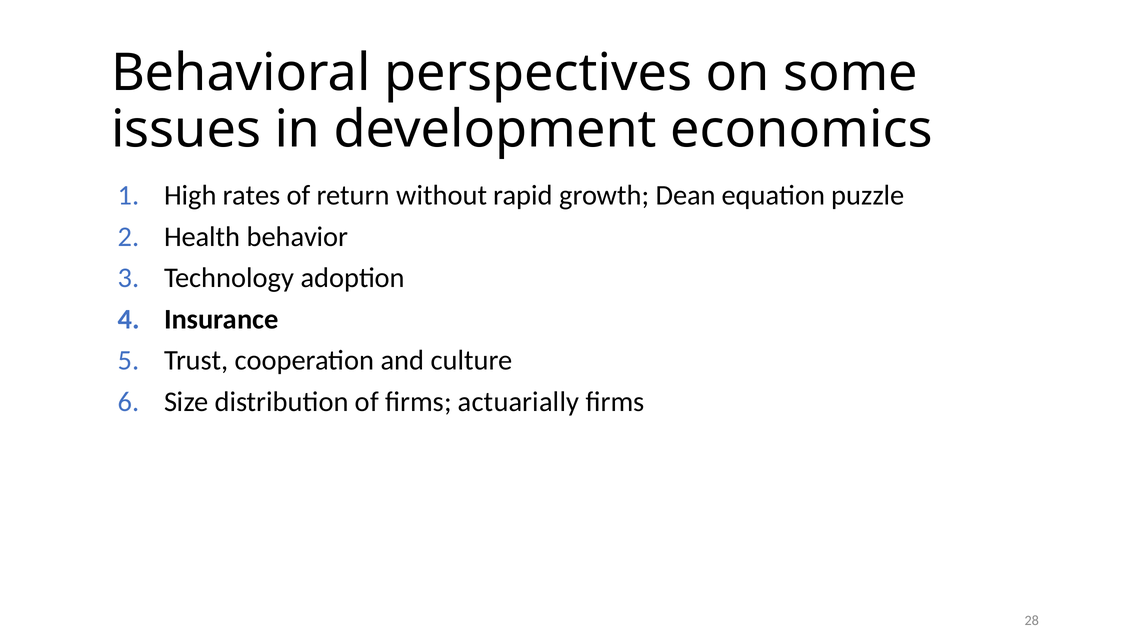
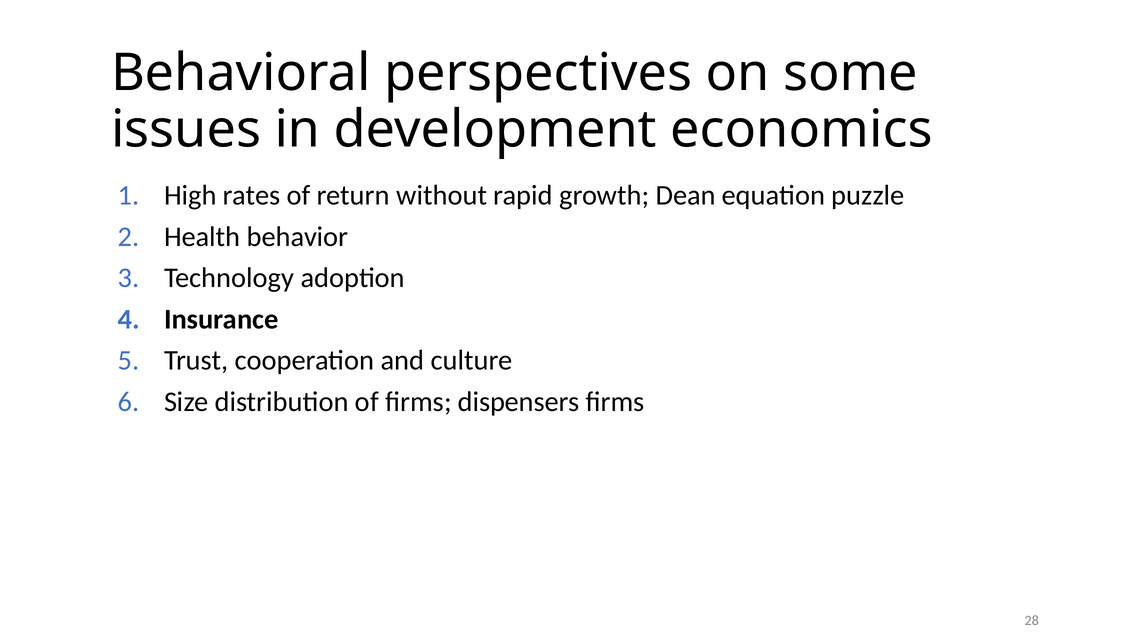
actuarially: actuarially -> dispensers
